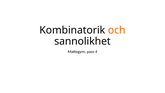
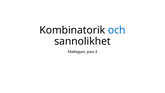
och colour: orange -> blue
